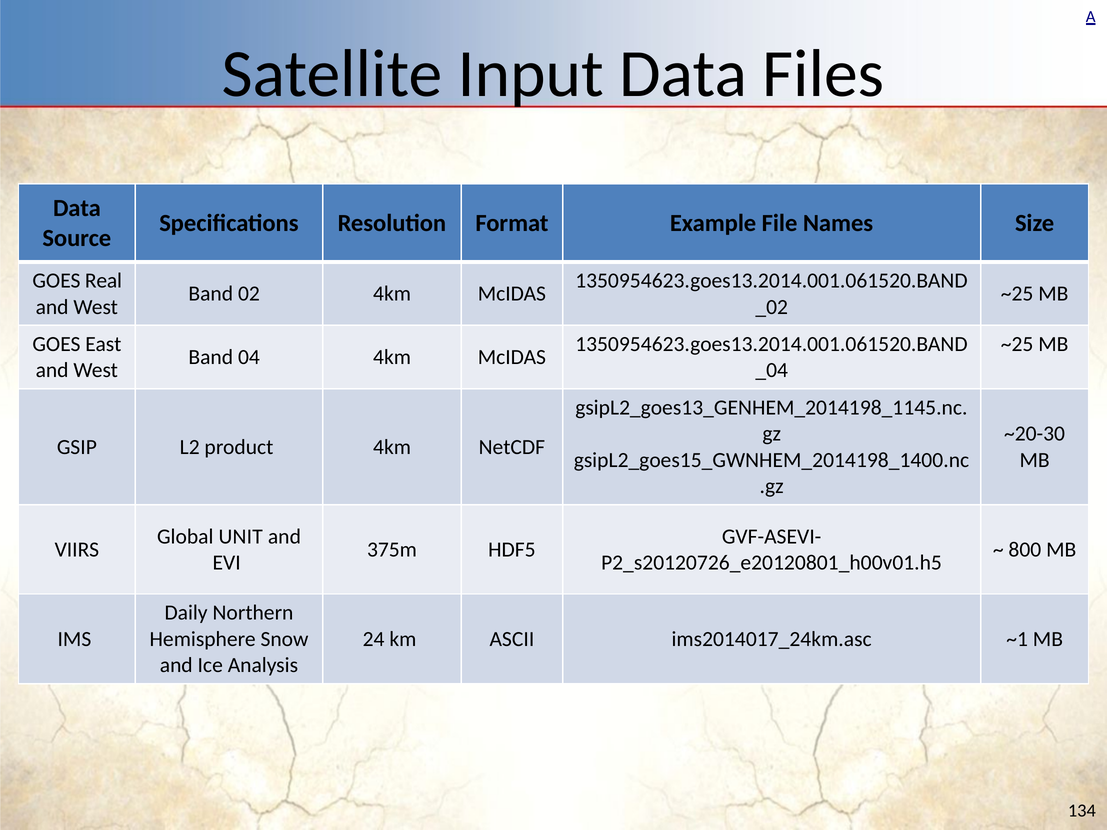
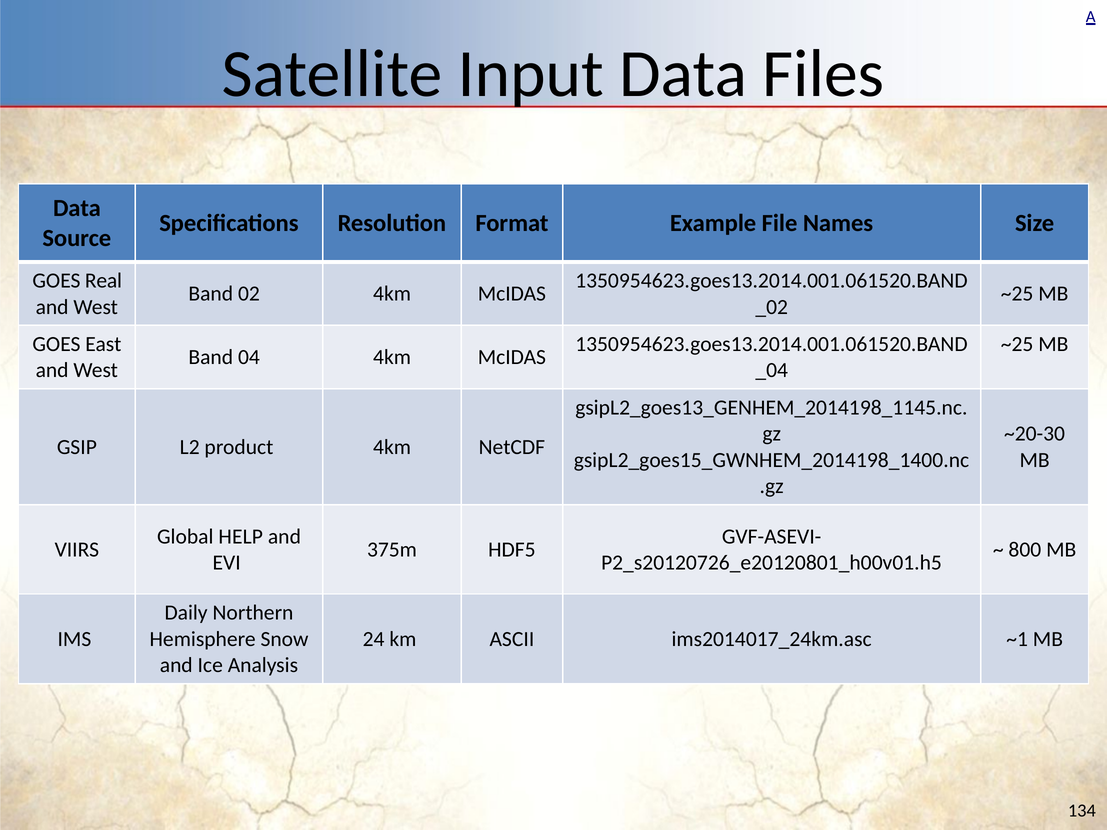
UNIT: UNIT -> HELP
